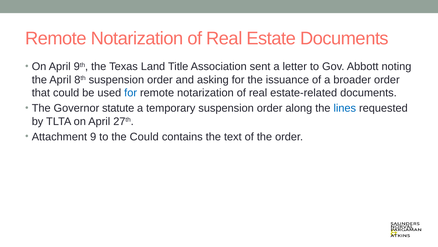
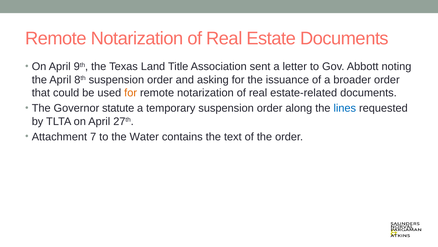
for at (131, 93) colour: blue -> orange
9: 9 -> 7
the Could: Could -> Water
